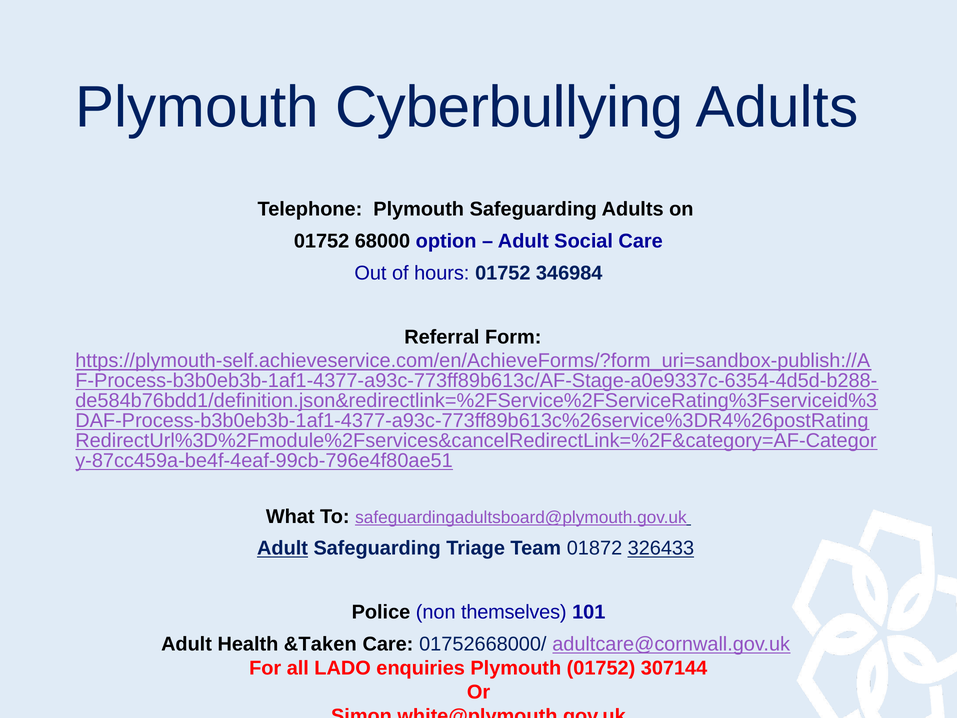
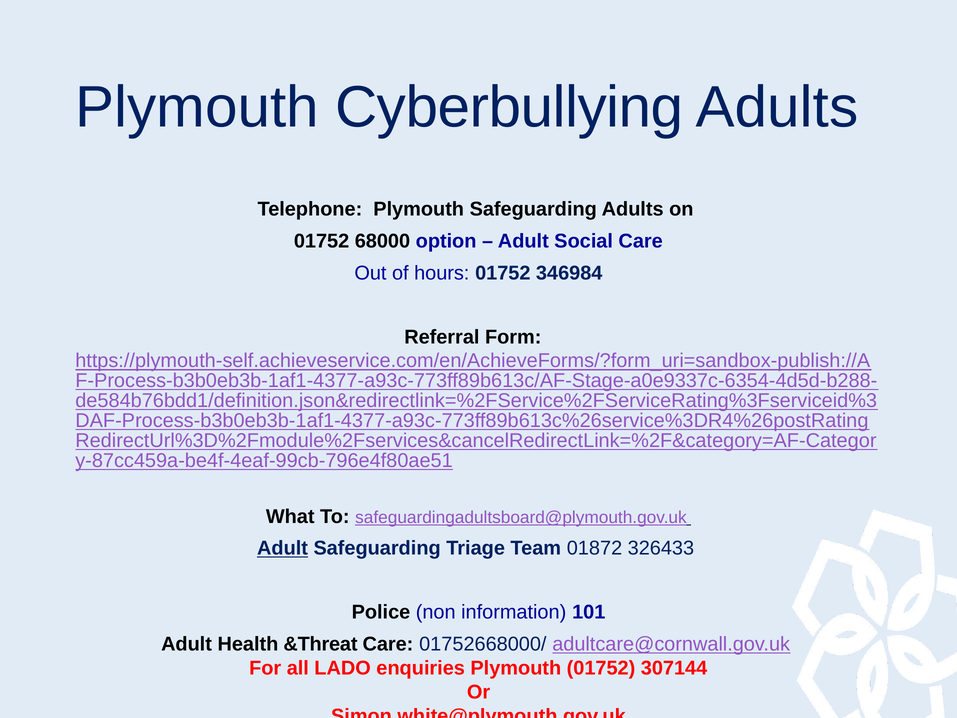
326433 underline: present -> none
themselves: themselves -> information
&Taken: &Taken -> &Threat
